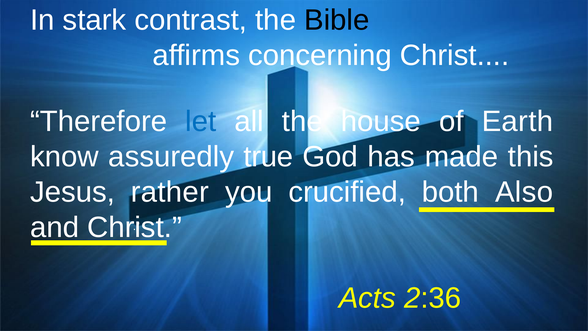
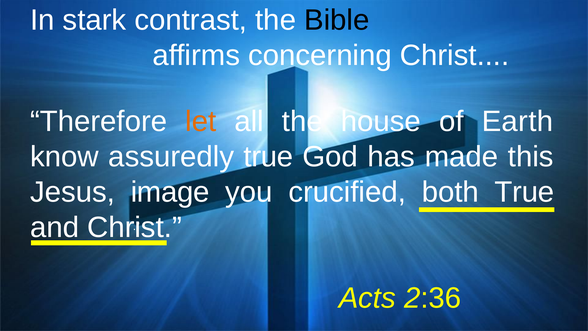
let colour: blue -> orange
rather: rather -> image
both Also: Also -> True
